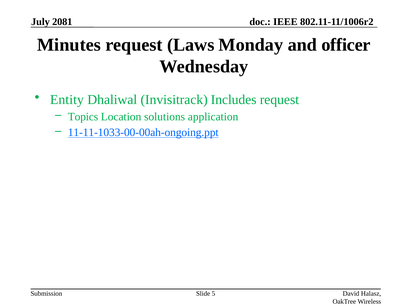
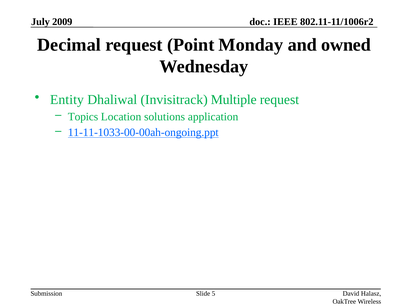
2081: 2081 -> 2009
Minutes: Minutes -> Decimal
Laws: Laws -> Point
officer: officer -> owned
Includes: Includes -> Multiple
